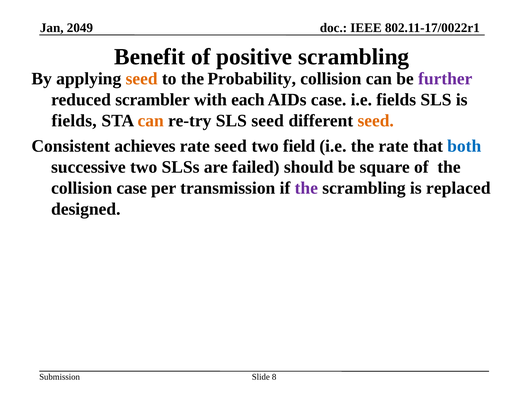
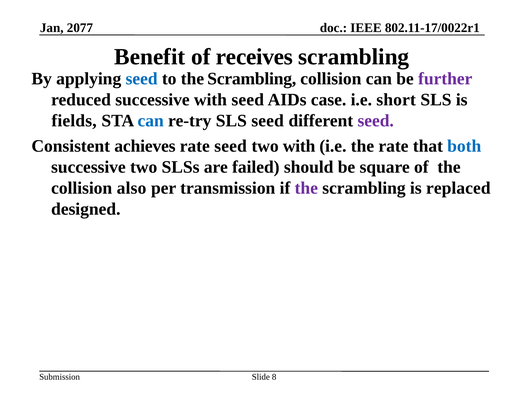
2049: 2049 -> 2077
positive: positive -> receives
seed at (142, 79) colour: orange -> blue
to the Probability: Probability -> Scrambling
reduced scrambler: scrambler -> successive
with each: each -> seed
i.e fields: fields -> short
can at (151, 121) colour: orange -> blue
seed at (376, 121) colour: orange -> purple
two field: field -> with
collision case: case -> also
